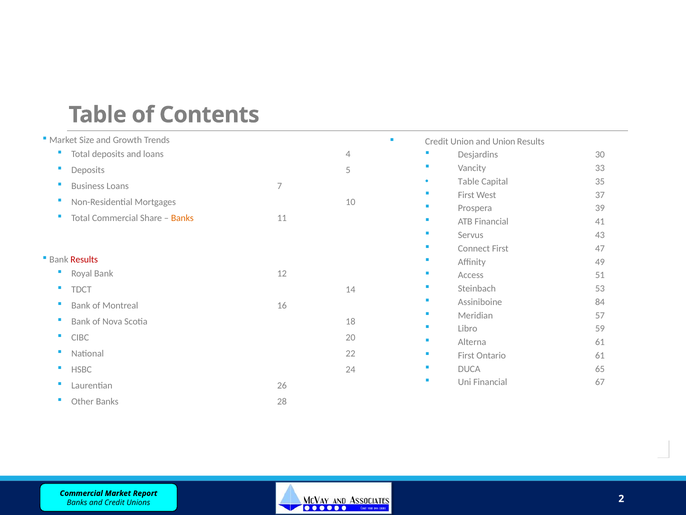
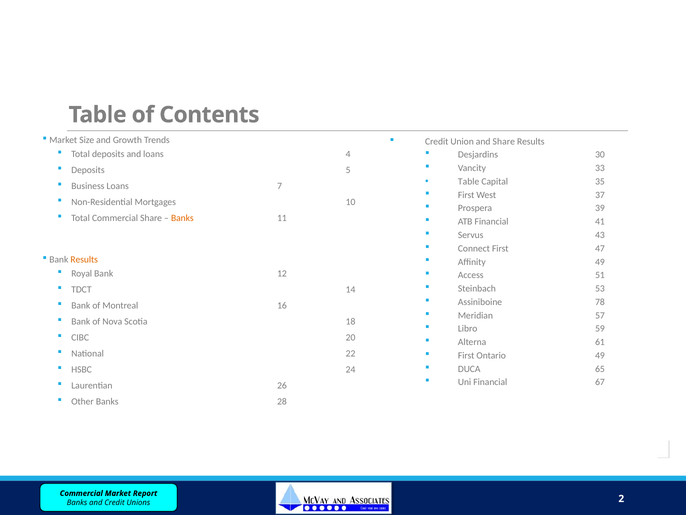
and Union: Union -> Share
Results at (84, 259) colour: red -> orange
84: 84 -> 78
Ontario 61: 61 -> 49
